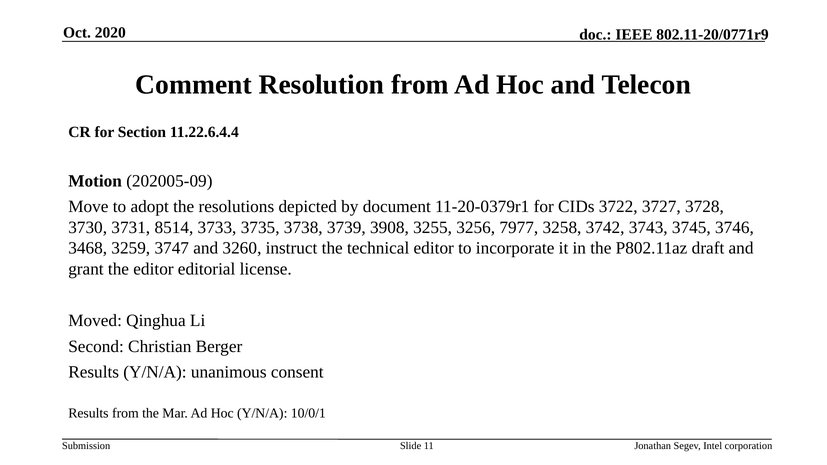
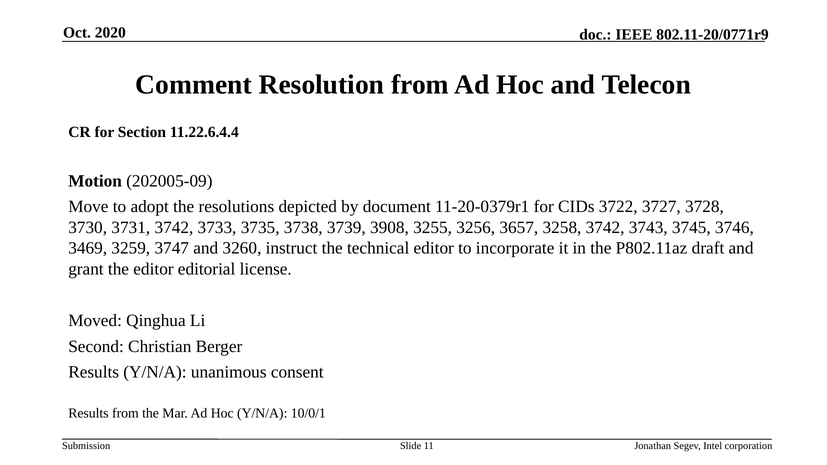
3731 8514: 8514 -> 3742
7977: 7977 -> 3657
3468: 3468 -> 3469
